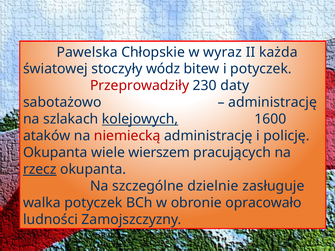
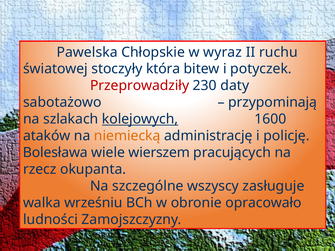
każda: każda -> ruchu
wódz: wódz -> która
administrację at (273, 102): administrację -> przypominają
niemiecką colour: red -> orange
Okupanta at (55, 153): Okupanta -> Bolesława
rzecz underline: present -> none
dzielnie: dzielnie -> wszyscy
walka potyczek: potyczek -> wrześniu
